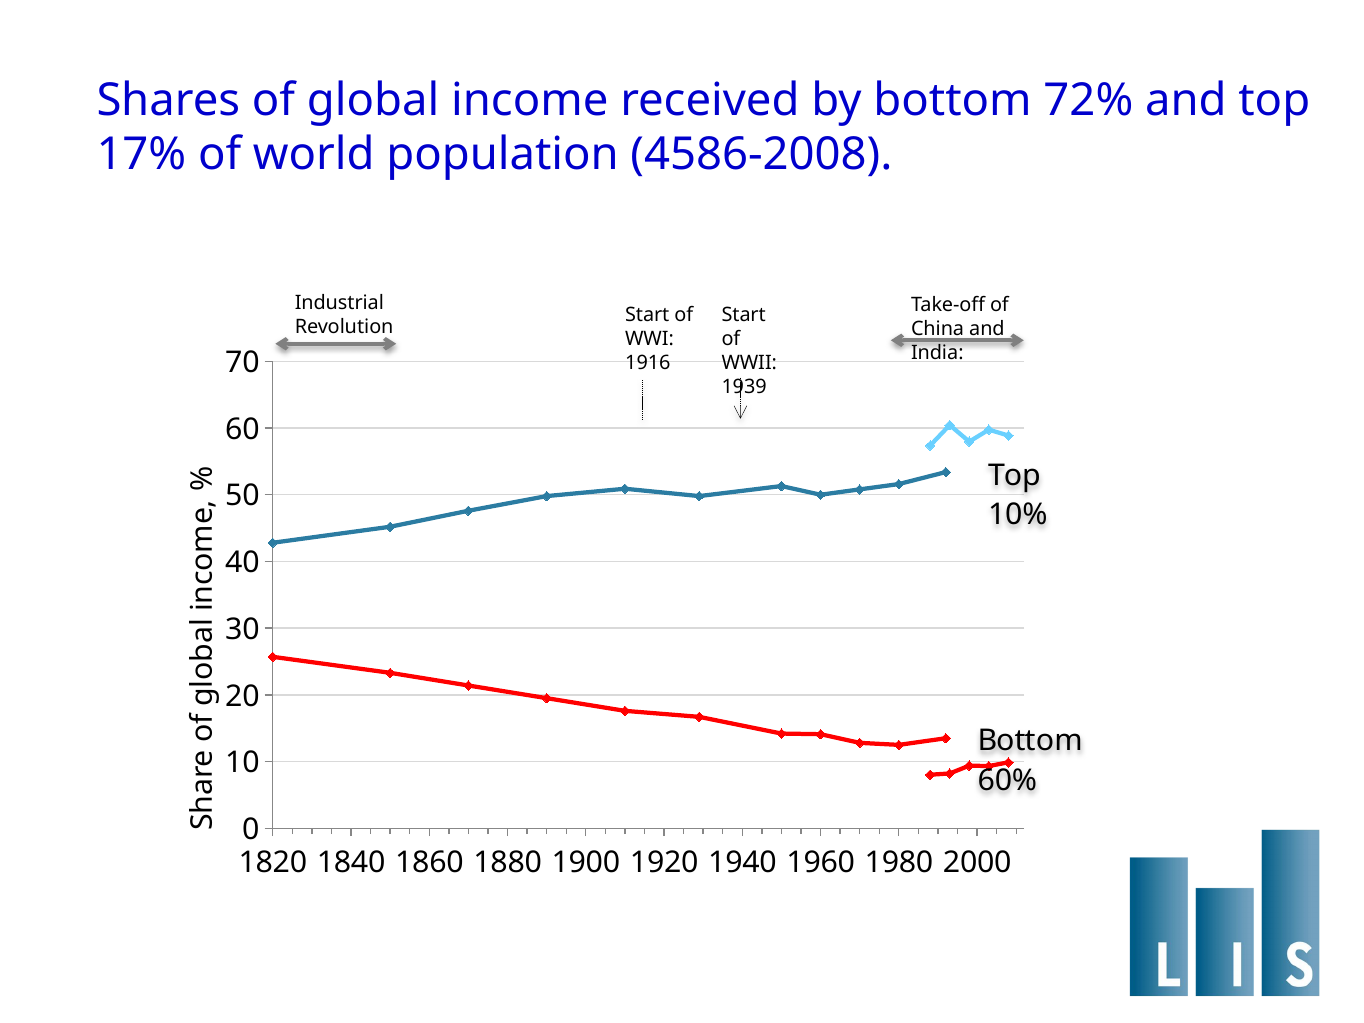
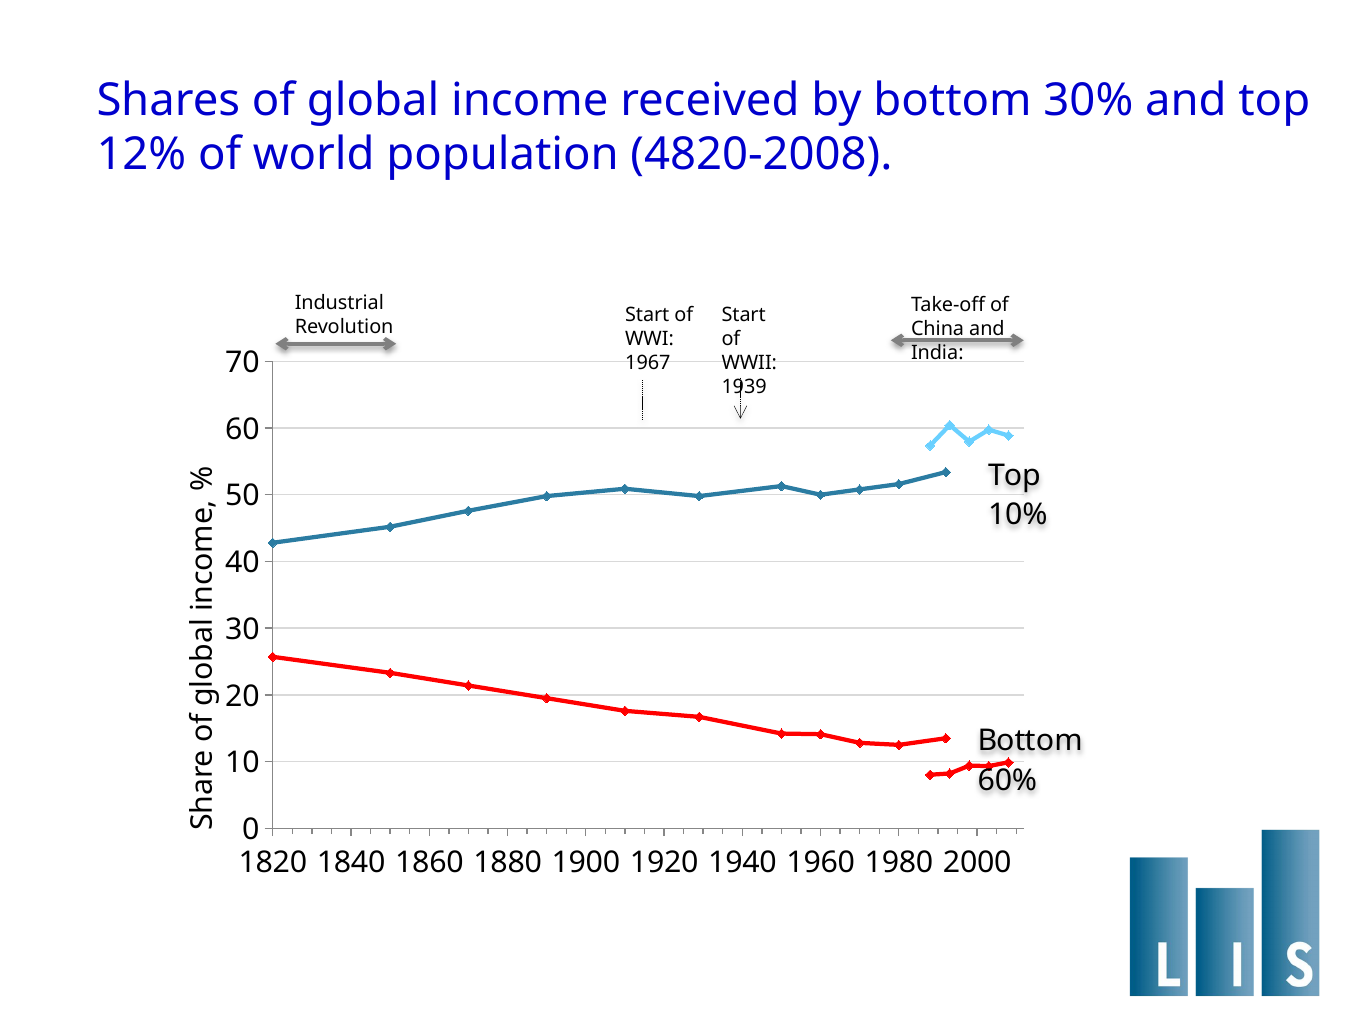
72%: 72% -> 30%
17%: 17% -> 12%
4586-2008: 4586-2008 -> 4820-2008
1916: 1916 -> 1967
